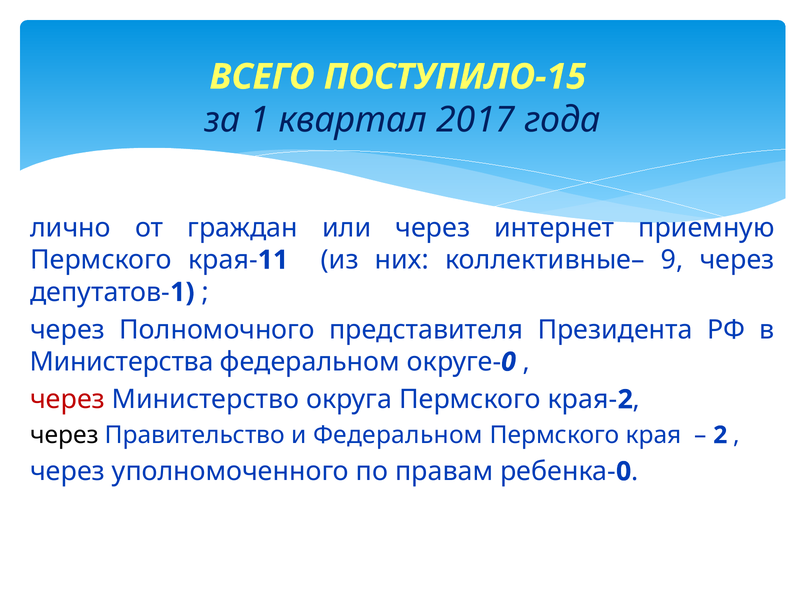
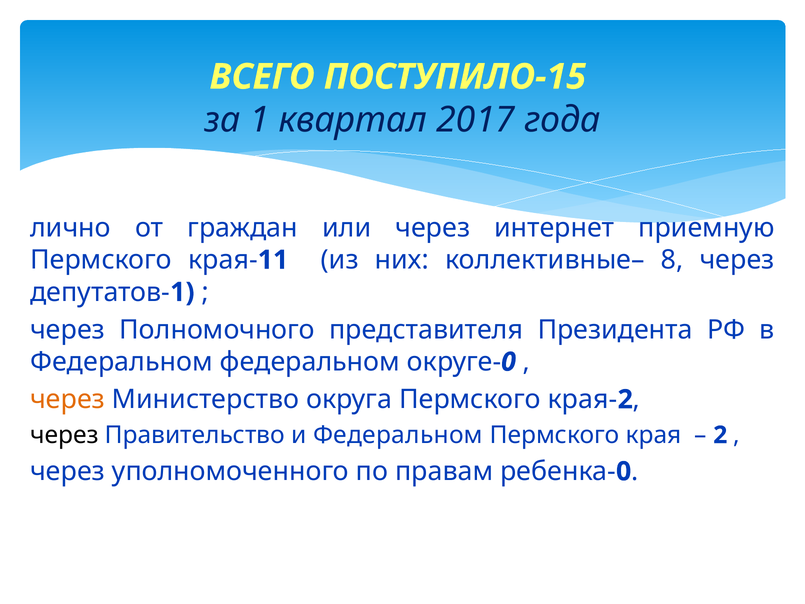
9: 9 -> 8
Министерства at (122, 362): Министерства -> Федеральном
через at (68, 399) colour: red -> orange
